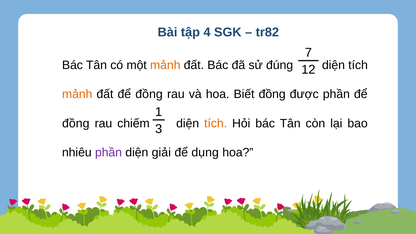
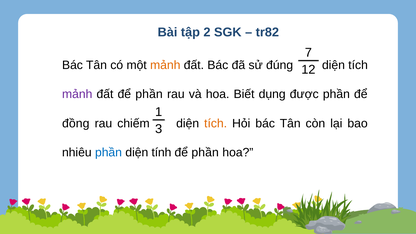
4: 4 -> 2
mảnh at (77, 94) colour: orange -> purple
đất để đồng: đồng -> phần
Biết đồng: đồng -> dụng
phần at (108, 153) colour: purple -> blue
giải: giải -> tính
dụng at (205, 153): dụng -> phần
